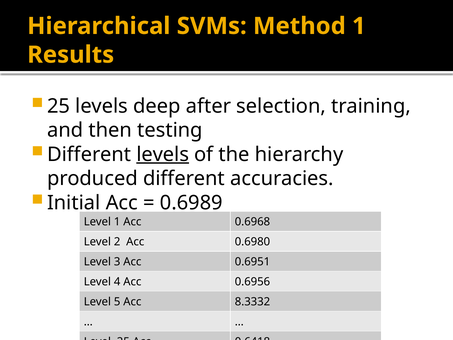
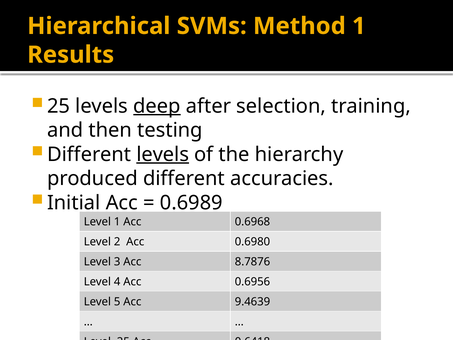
deep underline: none -> present
0.6951: 0.6951 -> 8.7876
8.3332: 8.3332 -> 9.4639
